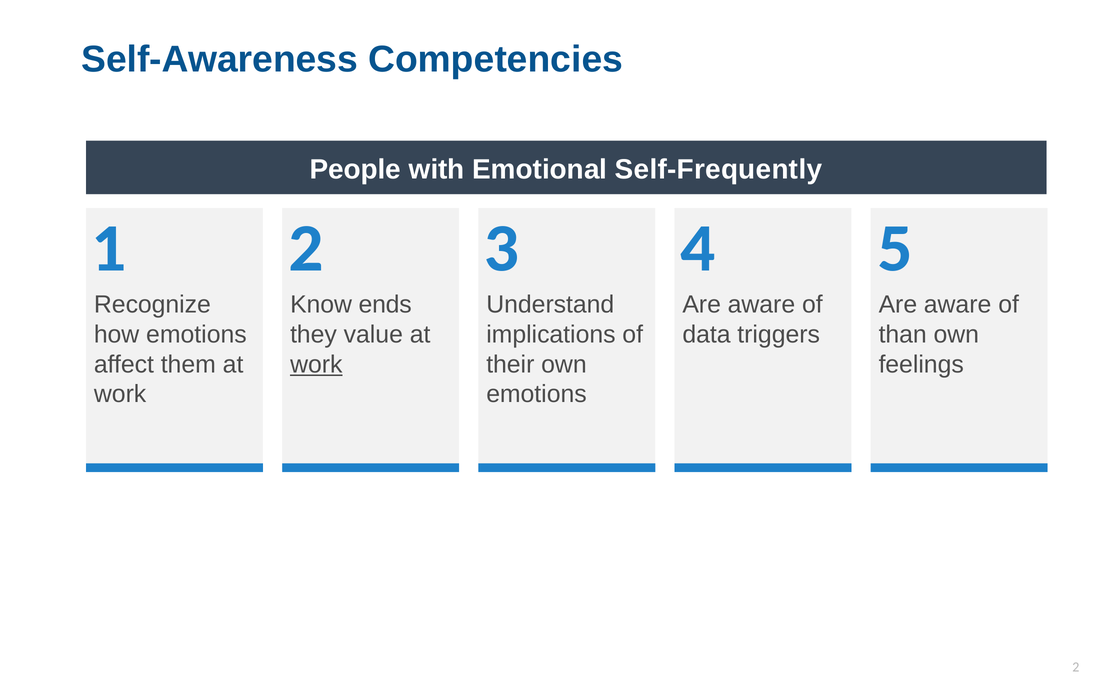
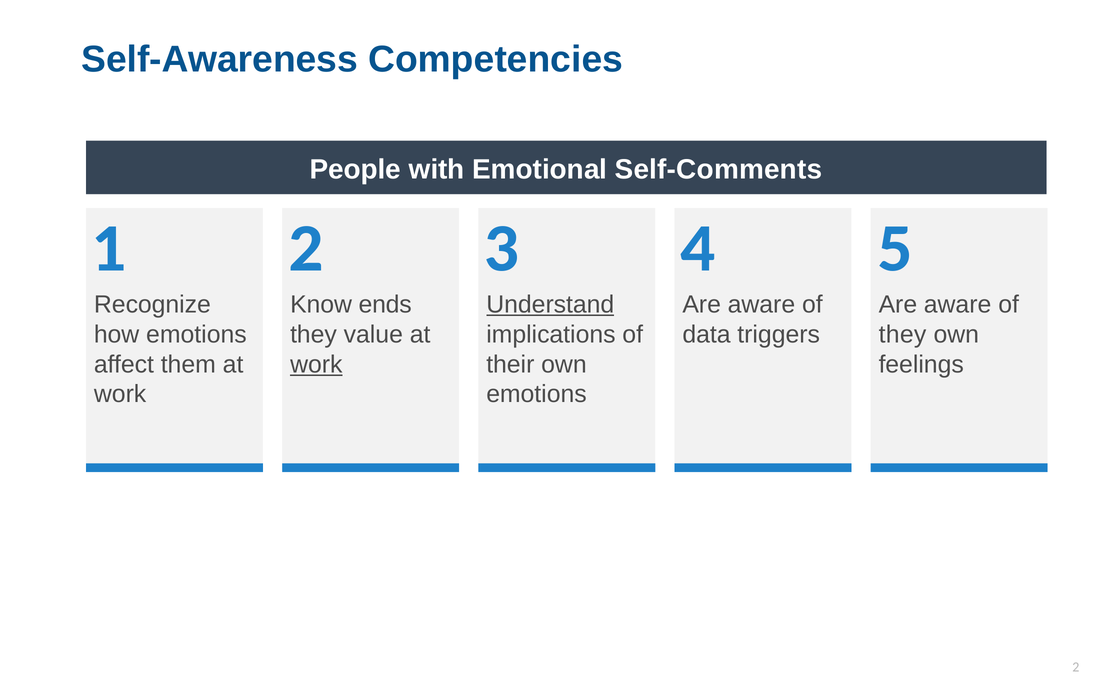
Self-Frequently: Self-Frequently -> Self-Comments
Understand underline: none -> present
than at (903, 334): than -> they
